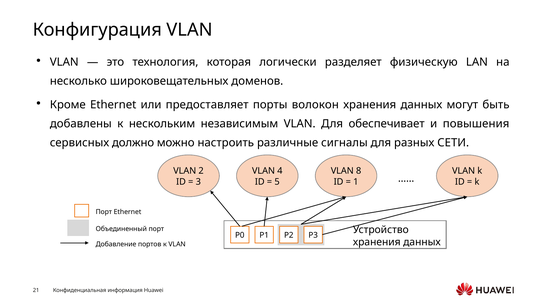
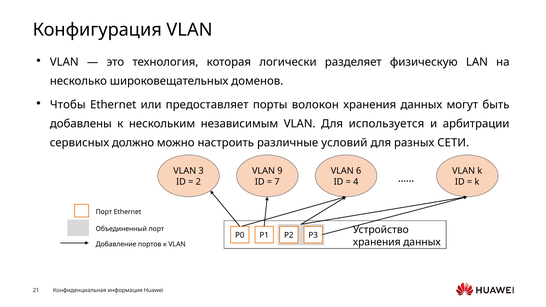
Кроме: Кроме -> Чтобы
обеспечивает: обеспечивает -> используется
повышения: повышения -> арбитрации
сигналы: сигналы -> условий
2: 2 -> 3
4: 4 -> 9
8: 8 -> 6
3: 3 -> 2
5: 5 -> 7
1: 1 -> 4
